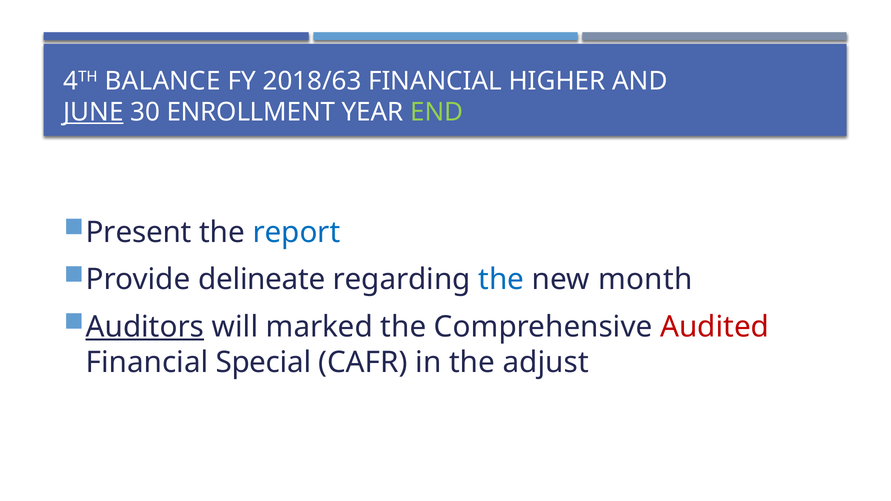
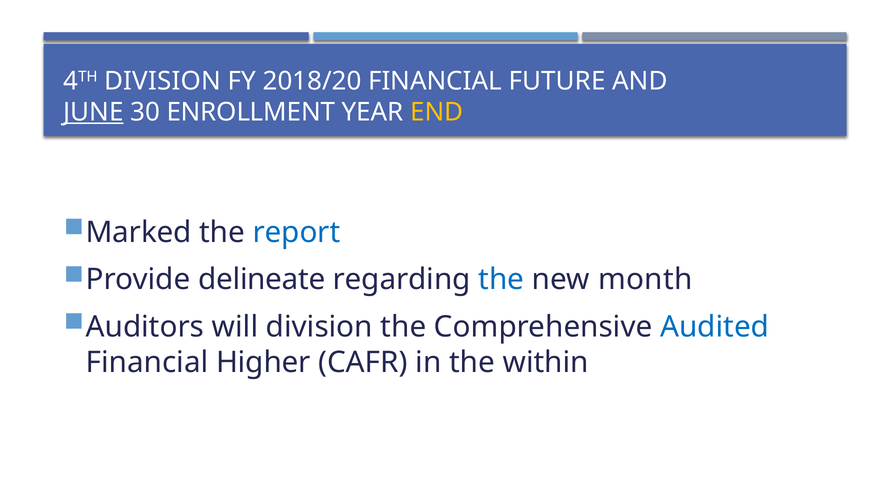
4TH BALANCE: BALANCE -> DIVISION
2018/63: 2018/63 -> 2018/20
HIGHER: HIGHER -> FUTURE
END colour: light green -> yellow
Present: Present -> Marked
Auditors underline: present -> none
will marked: marked -> division
Audited colour: red -> blue
Special: Special -> Higher
adjust: adjust -> within
